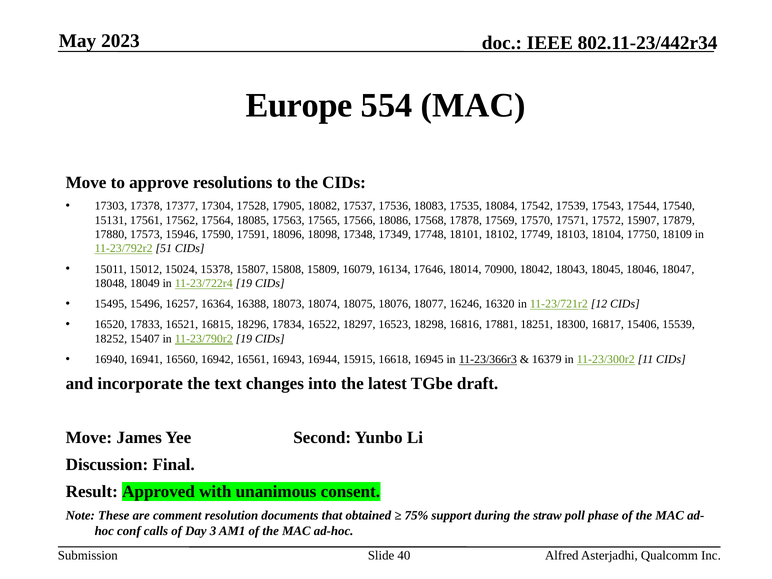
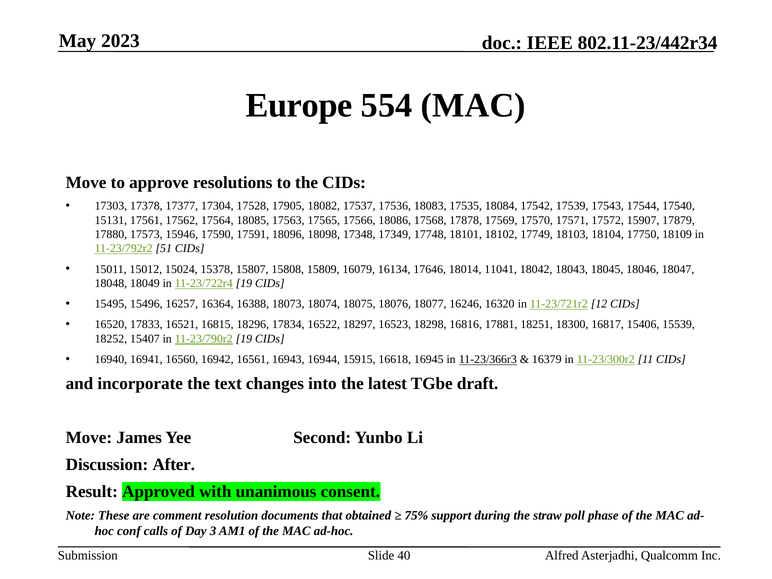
70900: 70900 -> 11041
Final: Final -> After
